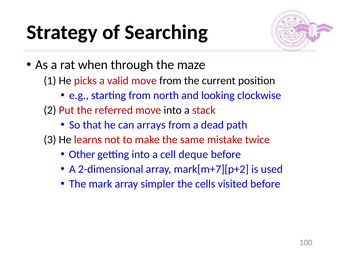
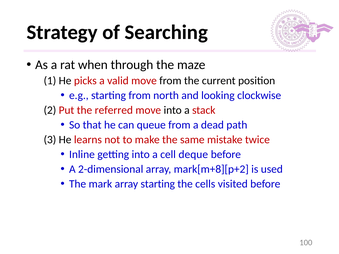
arrays: arrays -> queue
Other: Other -> Inline
mark[m+7][p+2: mark[m+7][p+2 -> mark[m+8][p+2
array simpler: simpler -> starting
